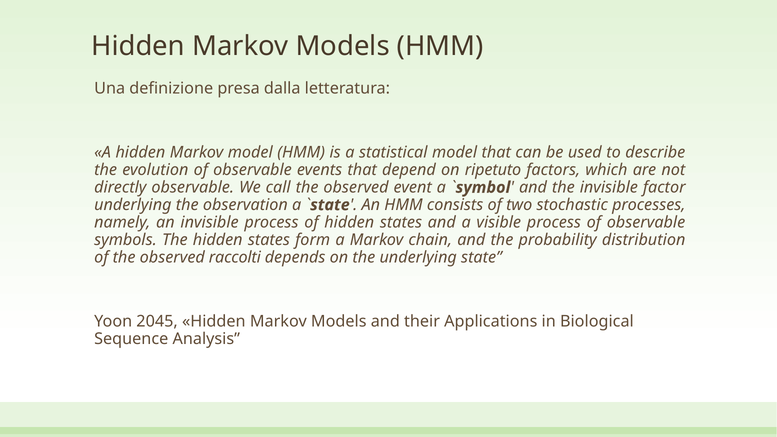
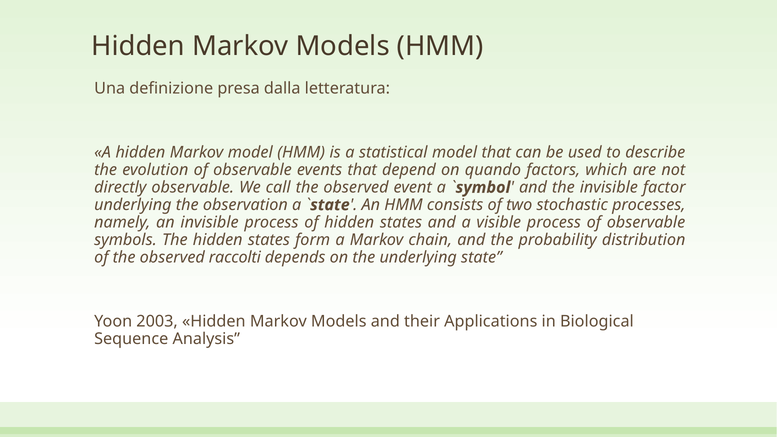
ripetuto: ripetuto -> quando
2045: 2045 -> 2003
